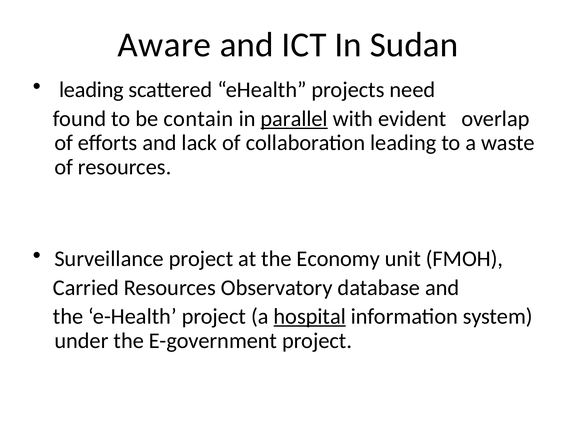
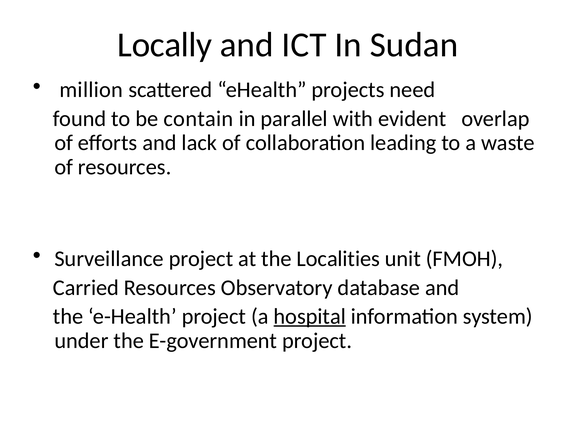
Aware: Aware -> Locally
leading at (91, 90): leading -> million
parallel underline: present -> none
Economy: Economy -> Localities
